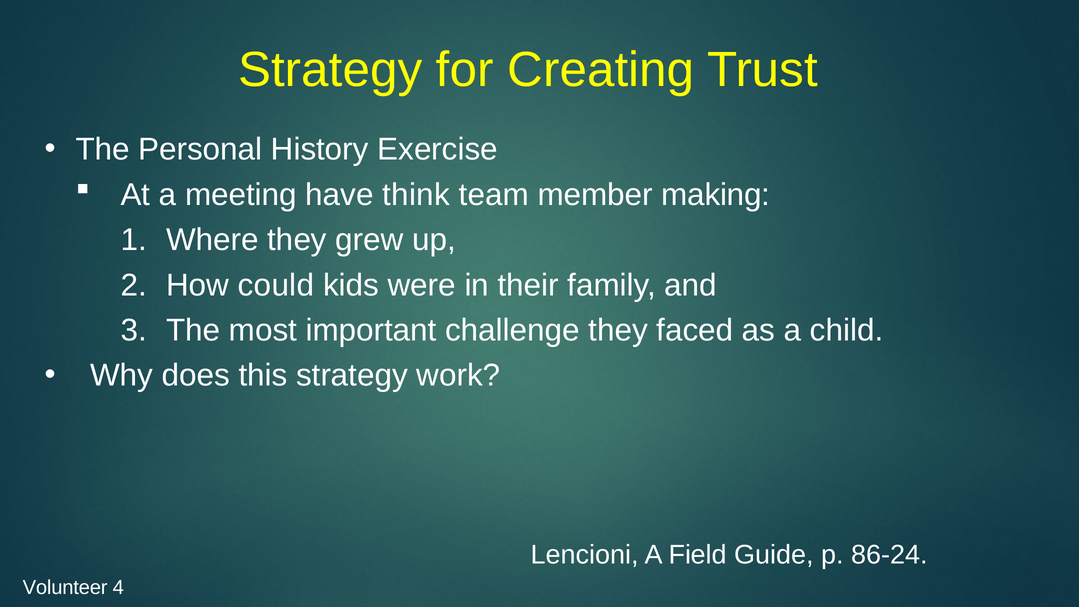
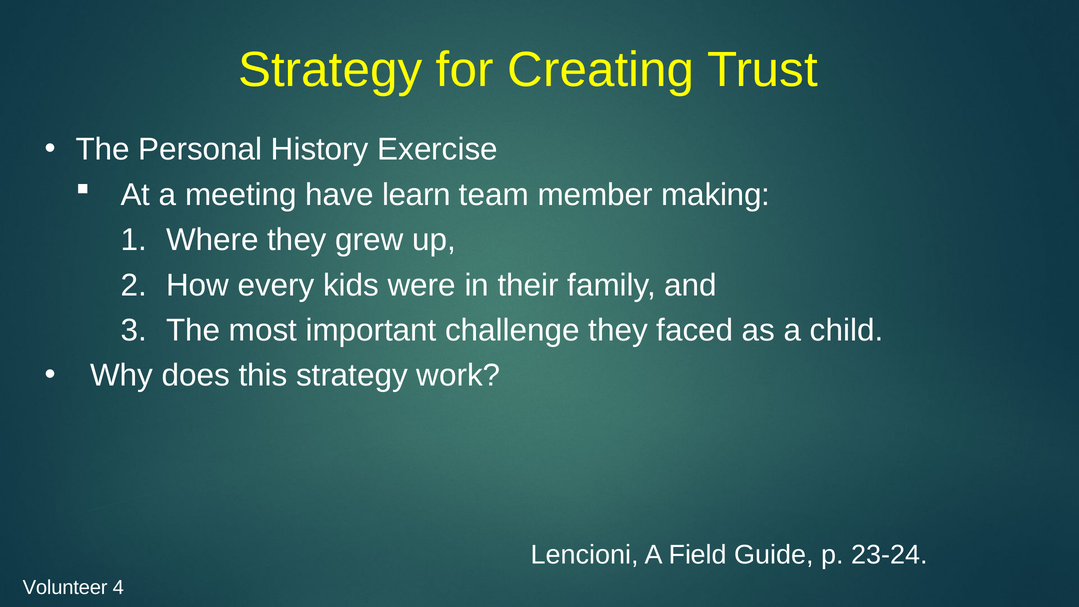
think: think -> learn
could: could -> every
86-24: 86-24 -> 23-24
